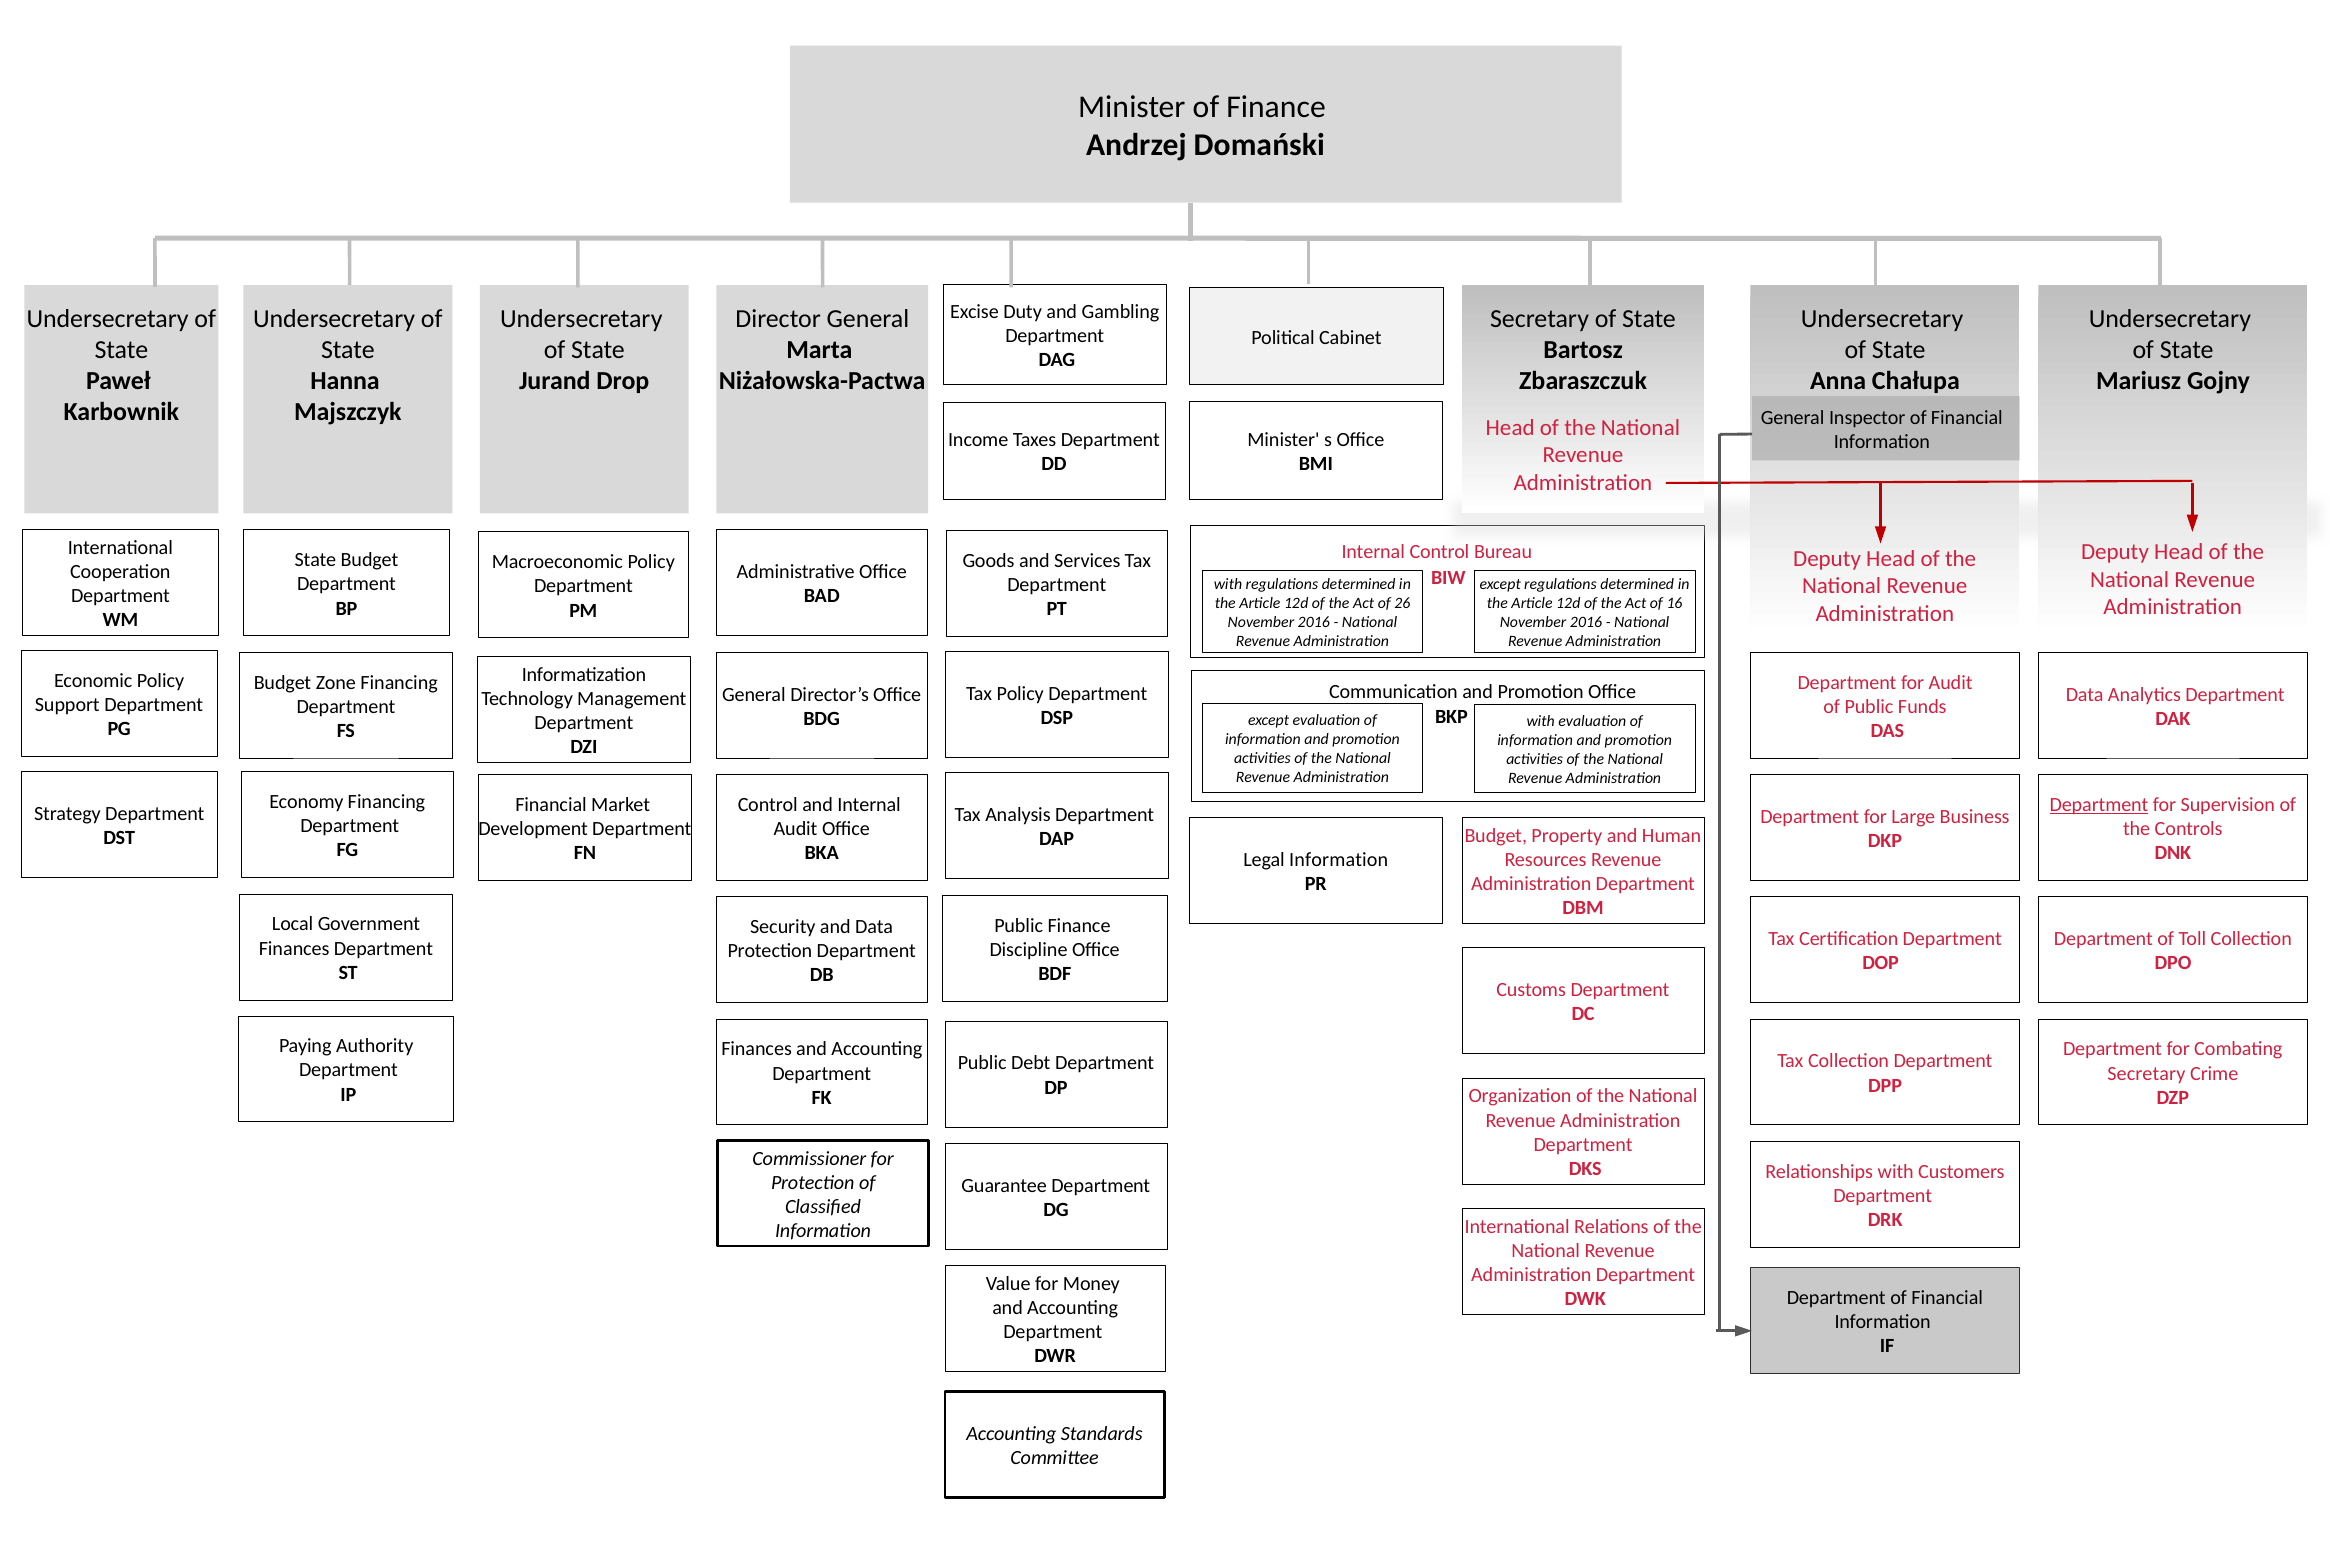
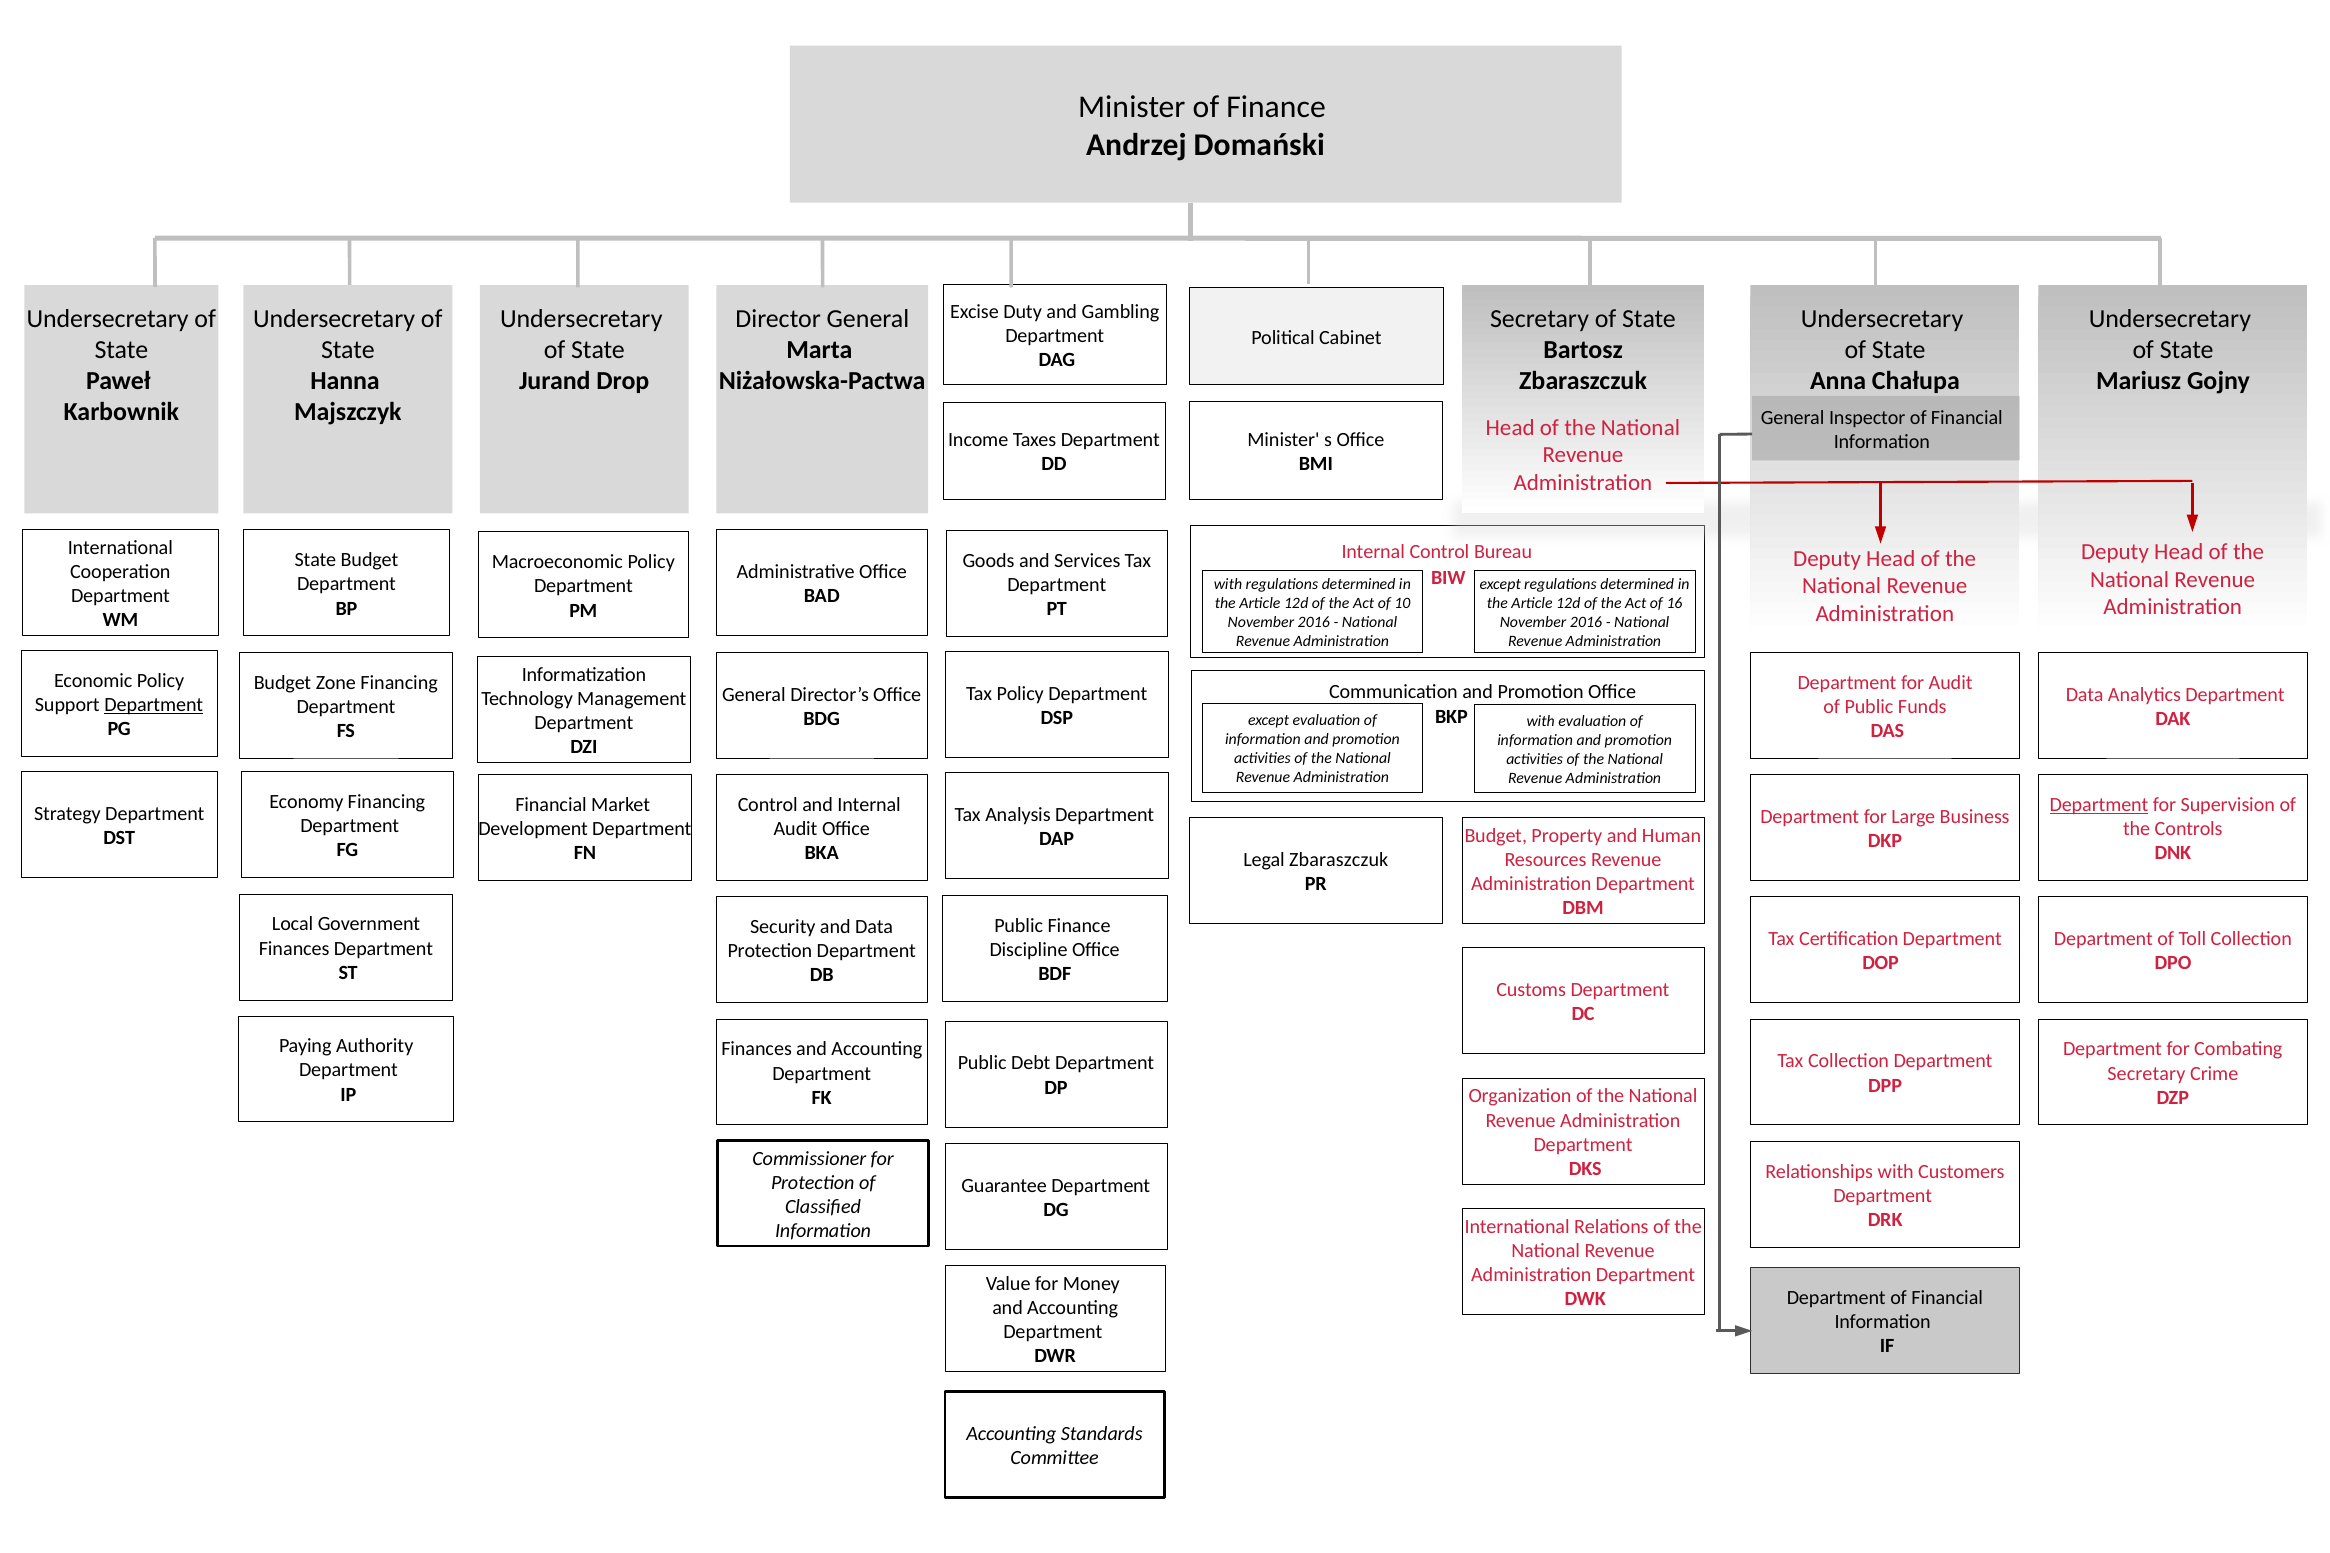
26: 26 -> 10
Department at (154, 705) underline: none -> present
Legal Information: Information -> Zbaraszczuk
